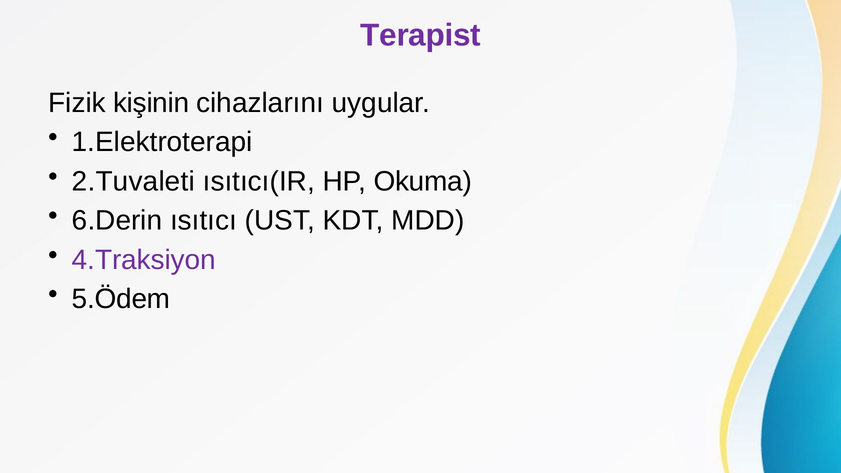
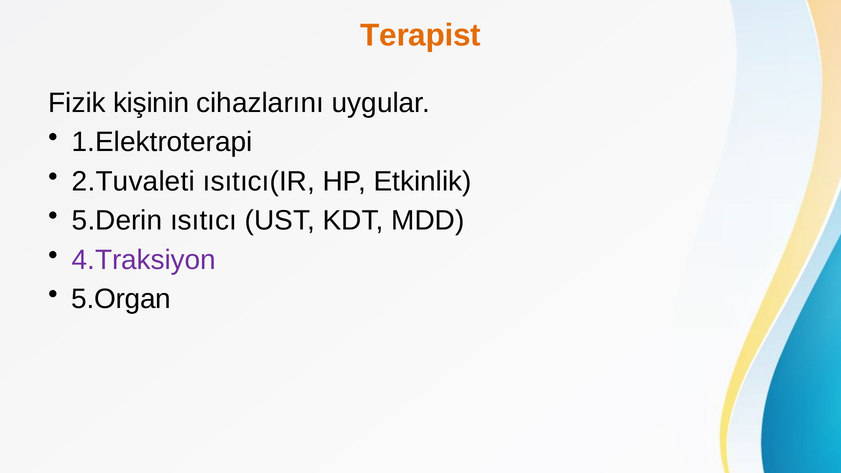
Terapist colour: purple -> orange
Okuma: Okuma -> Etkinlik
6.Derin: 6.Derin -> 5.Derin
5.Ödem: 5.Ödem -> 5.Organ
